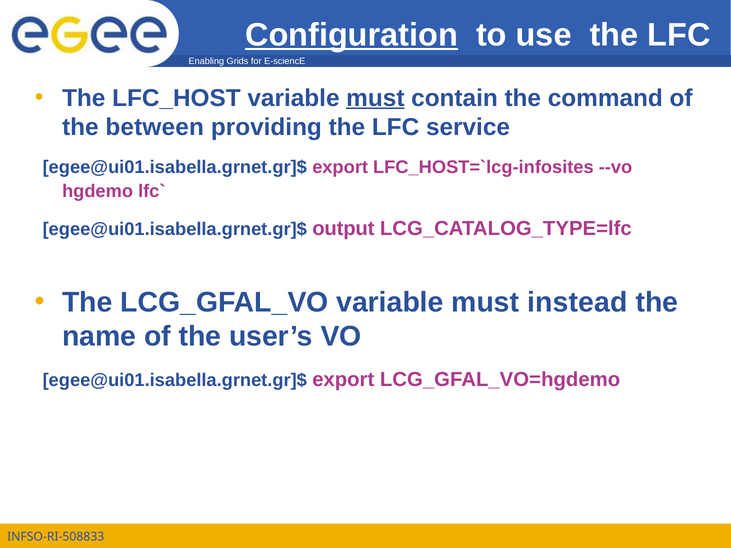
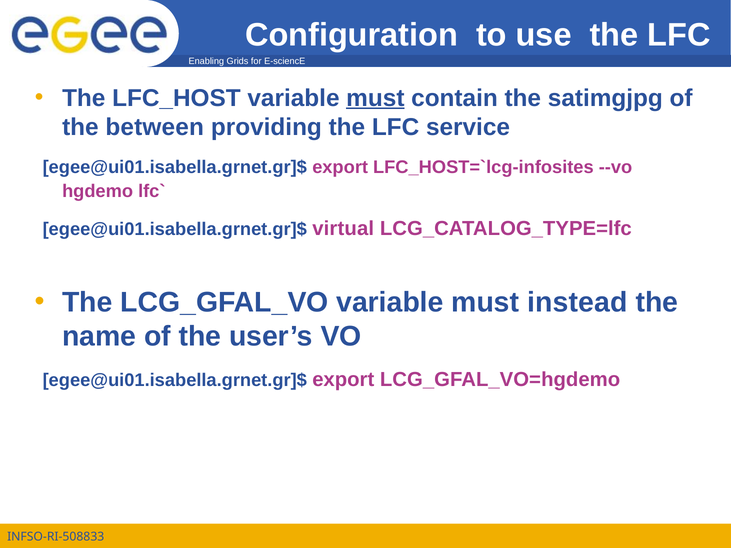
Configuration underline: present -> none
command: command -> satimgjpg
output: output -> virtual
